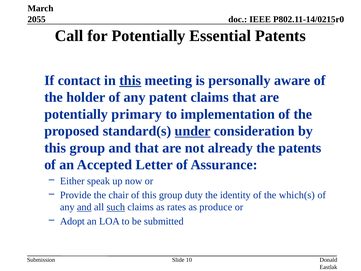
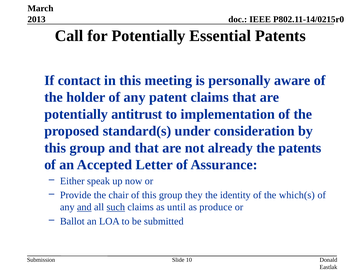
2055: 2055 -> 2013
this at (130, 80) underline: present -> none
primary: primary -> antitrust
under underline: present -> none
duty: duty -> they
rates: rates -> until
Adopt: Adopt -> Ballot
